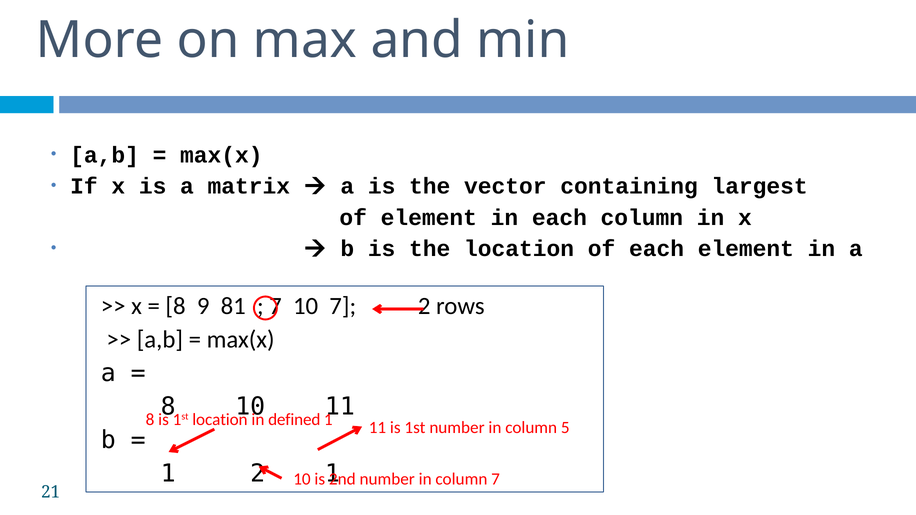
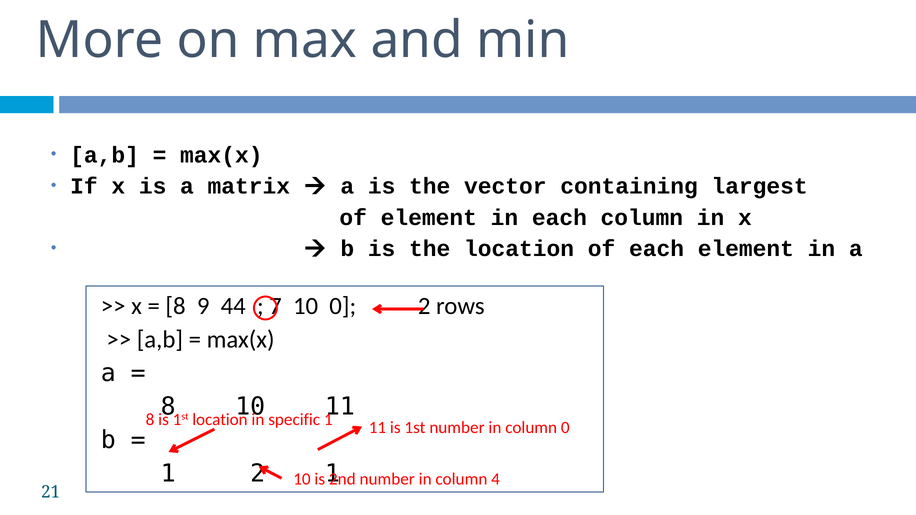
81: 81 -> 44
10 7: 7 -> 0
defined: defined -> specific
column 5: 5 -> 0
column 7: 7 -> 4
